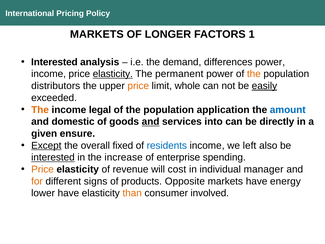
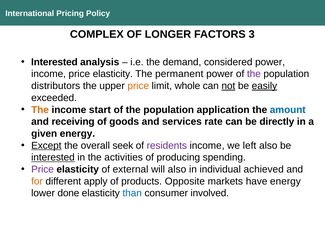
MARKETS at (97, 34): MARKETS -> COMPLEX
1: 1 -> 3
differences: differences -> considered
elasticity at (113, 74) underline: present -> none
the at (254, 74) colour: orange -> purple
not underline: none -> present
legal: legal -> start
domestic: domestic -> receiving
and at (151, 122) underline: present -> none
into: into -> rate
given ensure: ensure -> energy
fixed: fixed -> seek
residents colour: blue -> purple
increase: increase -> activities
enterprise: enterprise -> producing
Price at (43, 169) colour: orange -> purple
revenue: revenue -> external
will cost: cost -> also
manager: manager -> achieved
signs: signs -> apply
lower have: have -> done
than colour: orange -> blue
